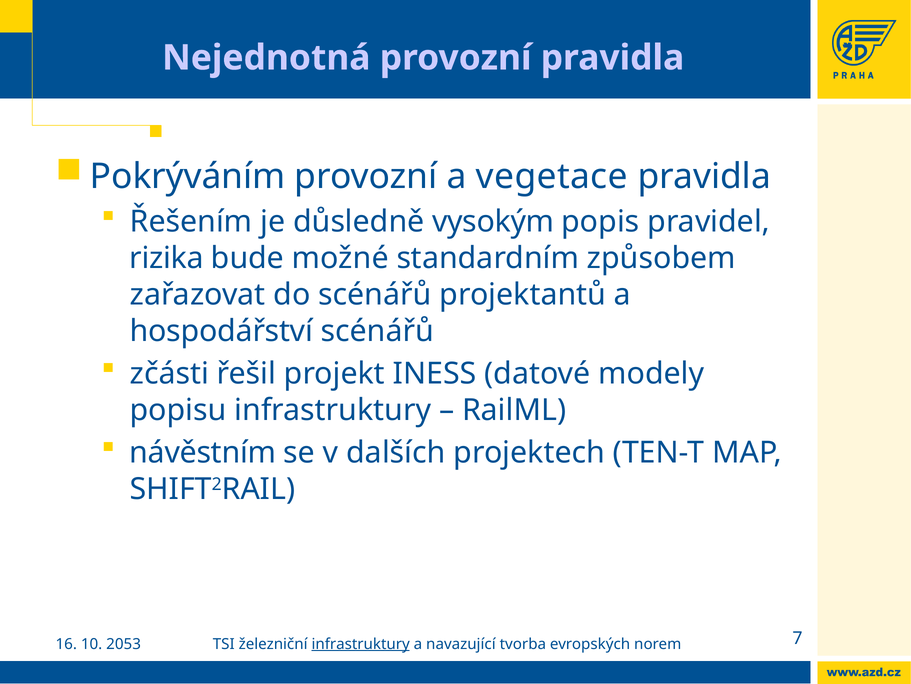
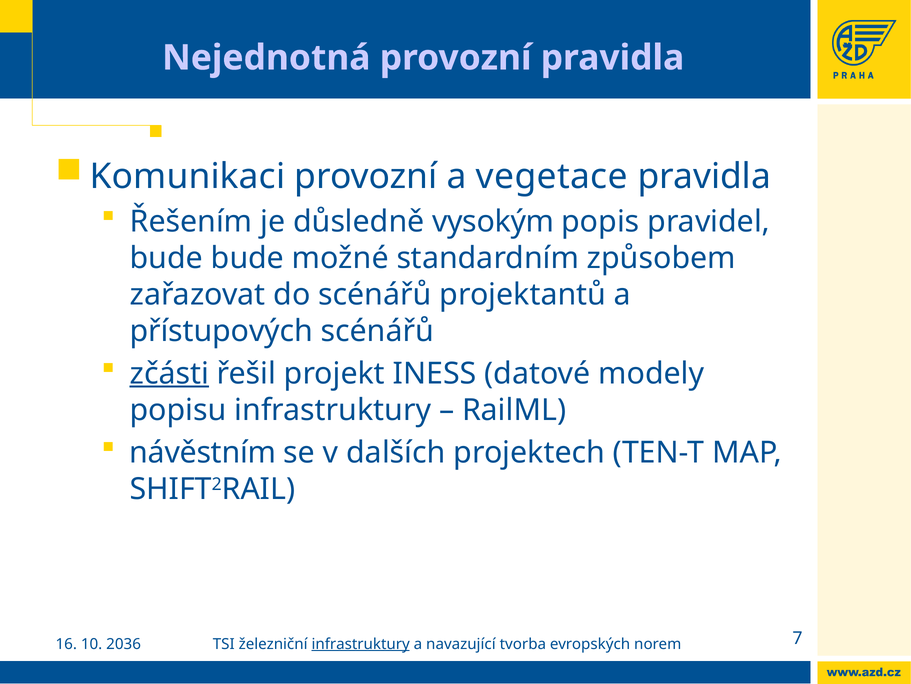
Pokrýváním: Pokrýváním -> Komunikaci
rizika at (167, 258): rizika -> bude
hospodářství: hospodářství -> přístupových
zčásti underline: none -> present
2053: 2053 -> 2036
